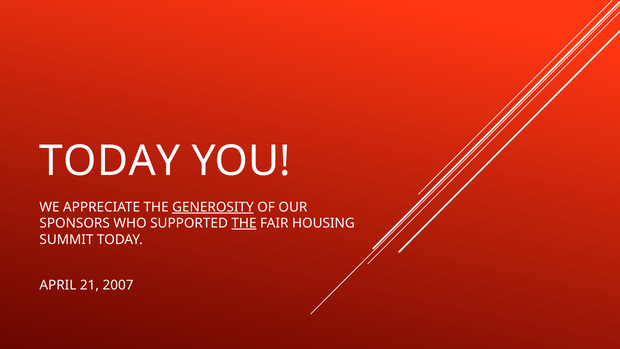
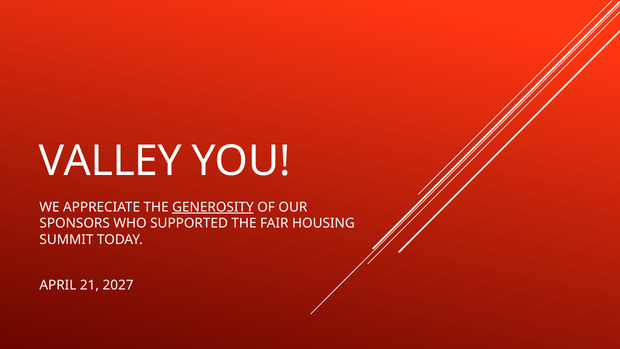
TODAY at (110, 161): TODAY -> VALLEY
THE at (244, 223) underline: present -> none
2007: 2007 -> 2027
